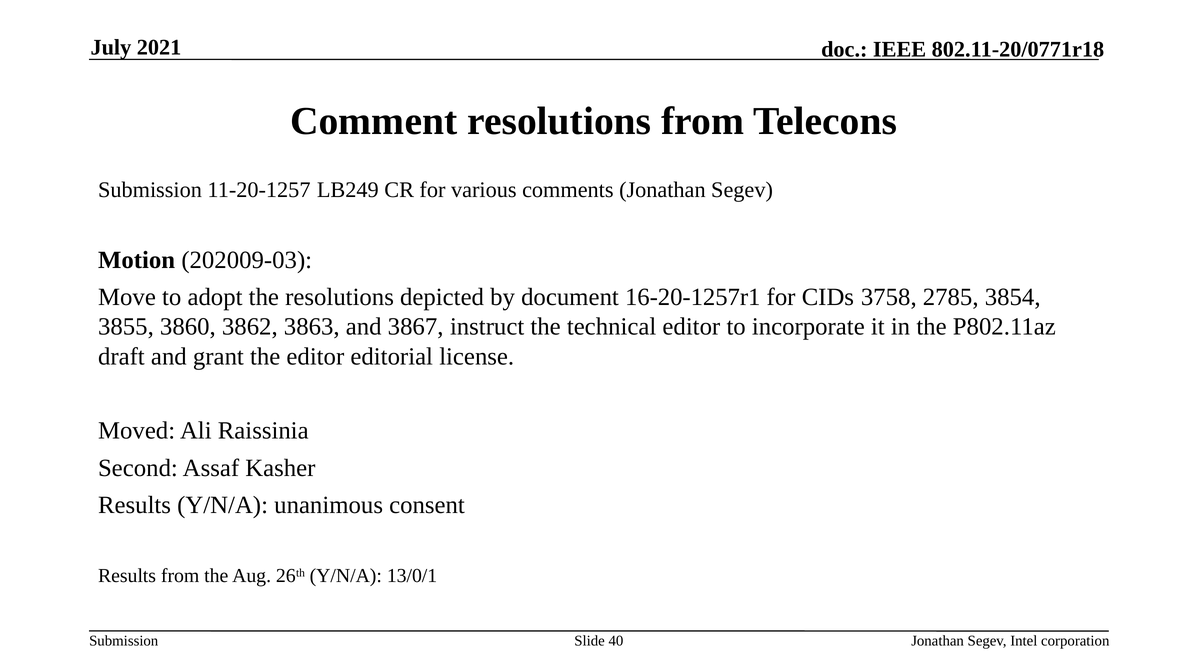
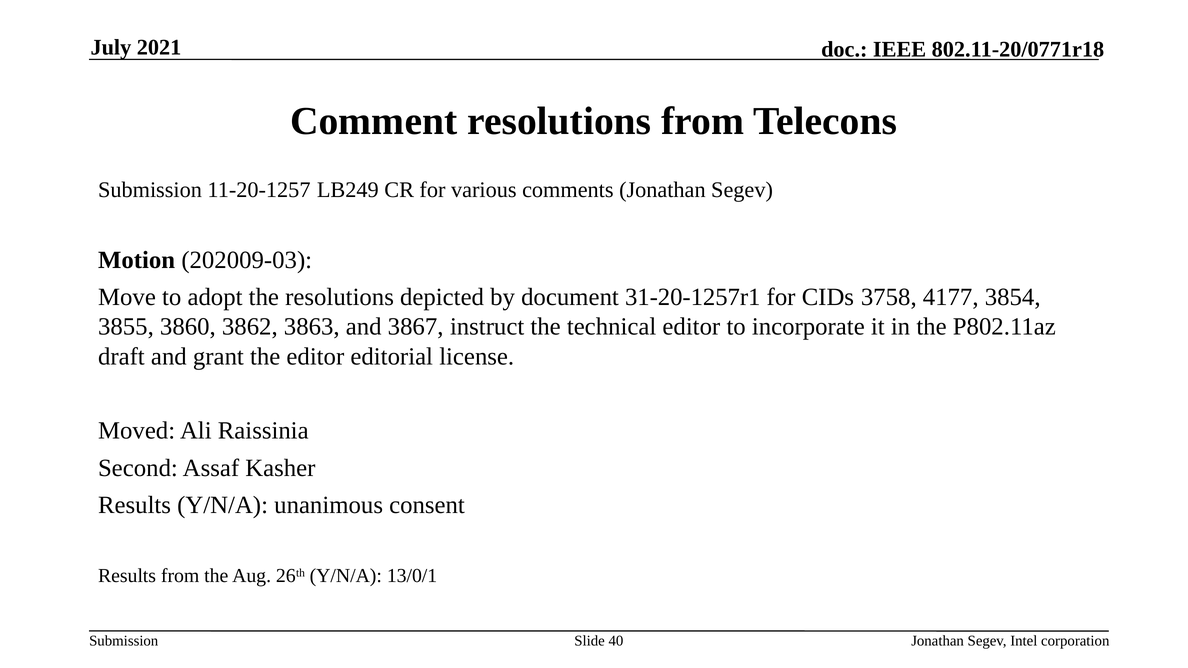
16-20-1257r1: 16-20-1257r1 -> 31-20-1257r1
2785: 2785 -> 4177
